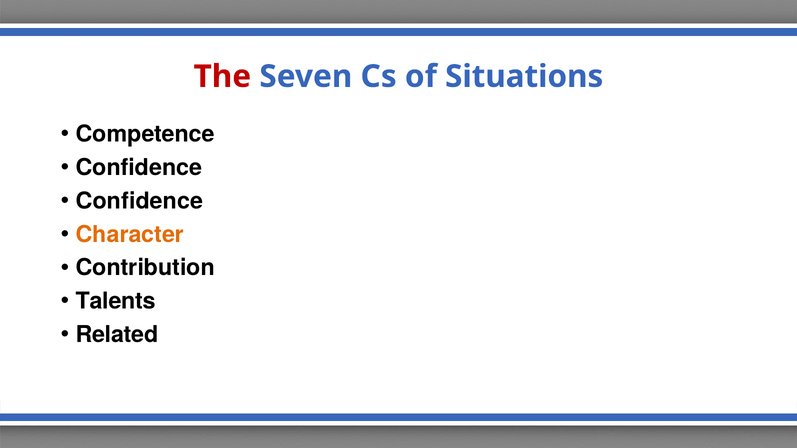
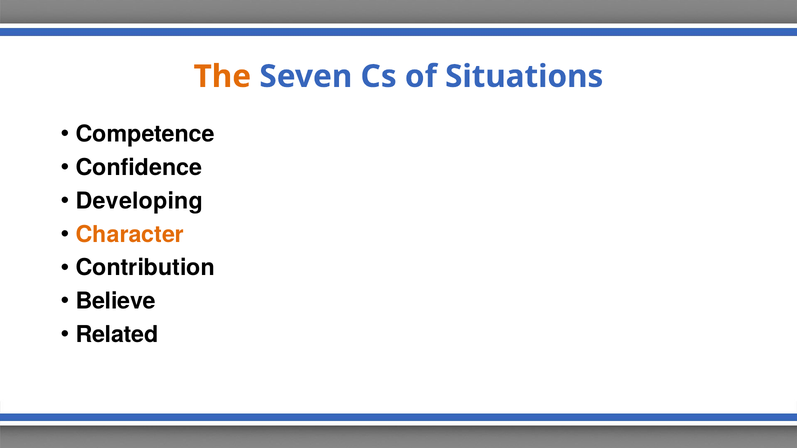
The colour: red -> orange
Confidence at (139, 201): Confidence -> Developing
Talents: Talents -> Believe
